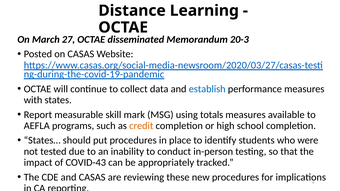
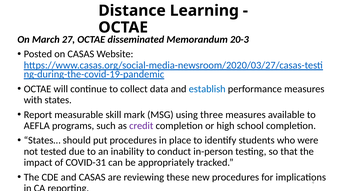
totals: totals -> three
credit colour: orange -> purple
COVID-43: COVID-43 -> COVID-31
